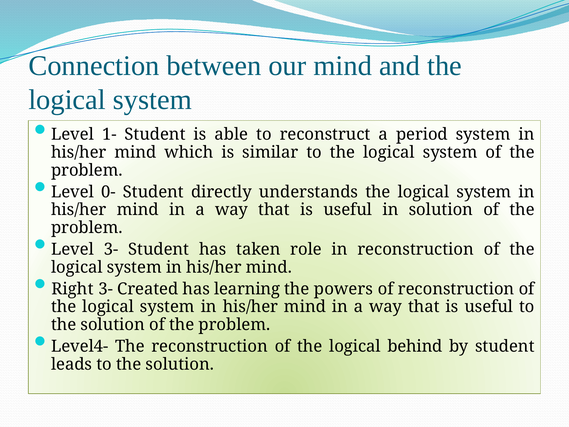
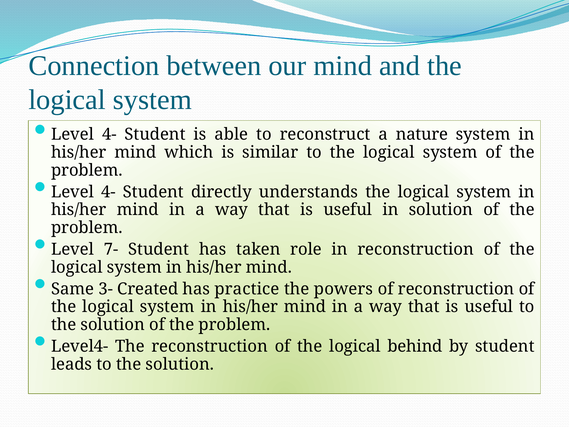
1- at (109, 134): 1- -> 4-
period: period -> nature
0- at (108, 192): 0- -> 4-
Level 3-: 3- -> 7-
Right: Right -> Same
learning: learning -> practice
